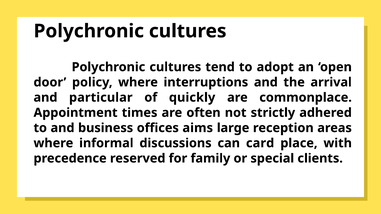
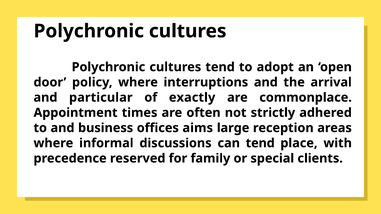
quickly: quickly -> exactly
can card: card -> tend
